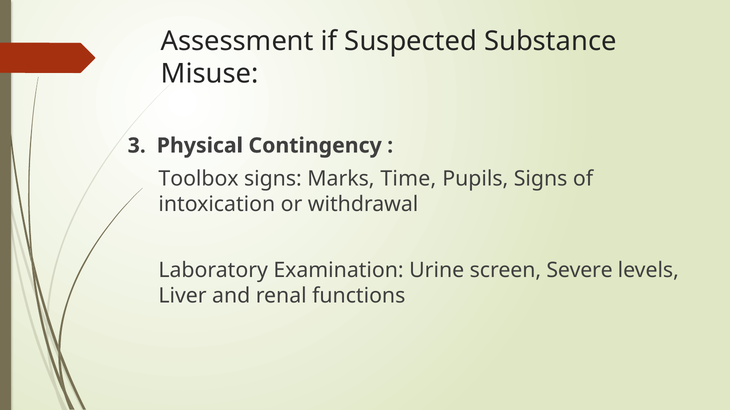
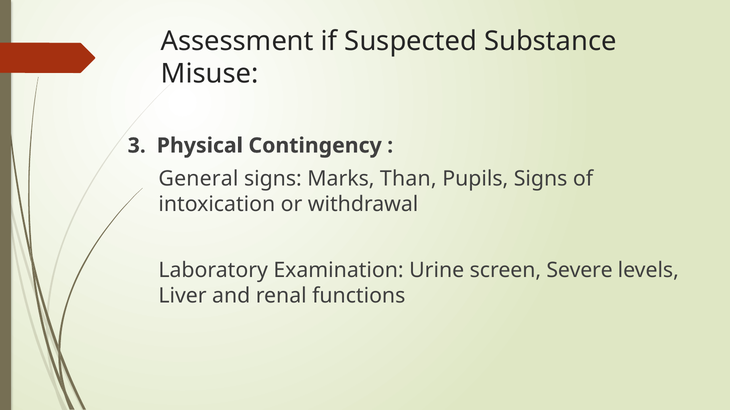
Toolbox: Toolbox -> General
Time: Time -> Than
